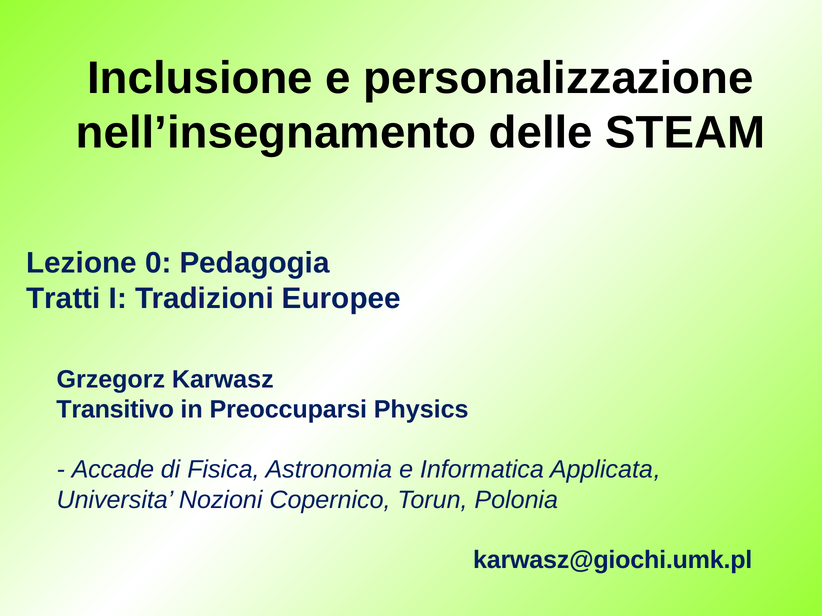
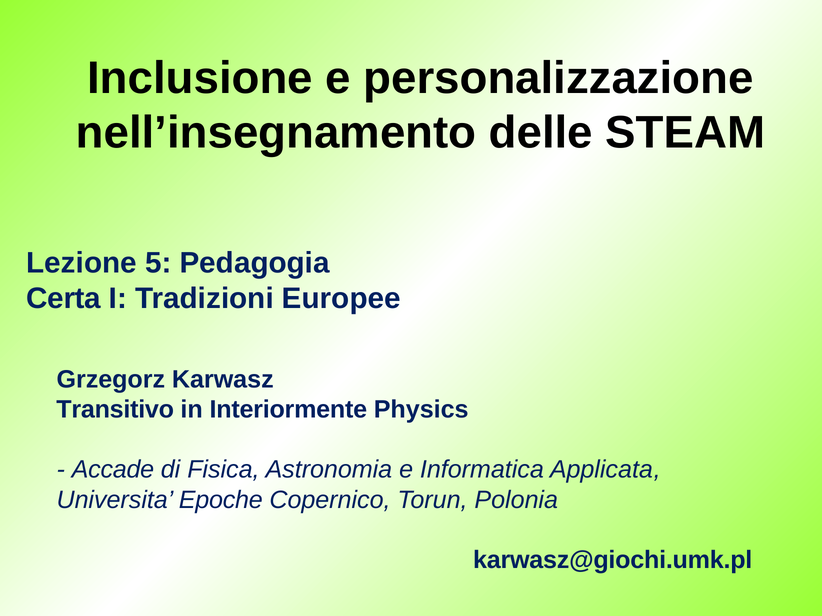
0: 0 -> 5
Tratti: Tratti -> Certa
Preoccuparsi: Preoccuparsi -> Interiormente
Nozioni: Nozioni -> Epoche
